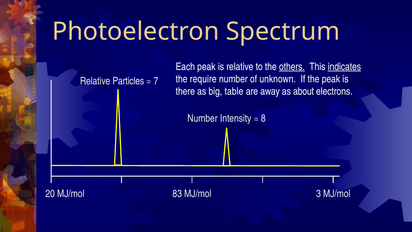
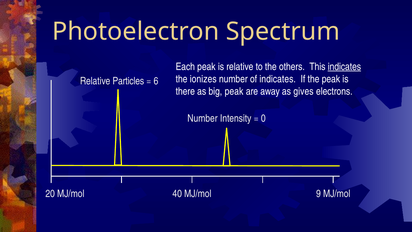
others underline: present -> none
require: require -> ionizes
of unknown: unknown -> indicates
7: 7 -> 6
big table: table -> peak
about: about -> gives
8: 8 -> 0
83: 83 -> 40
3: 3 -> 9
